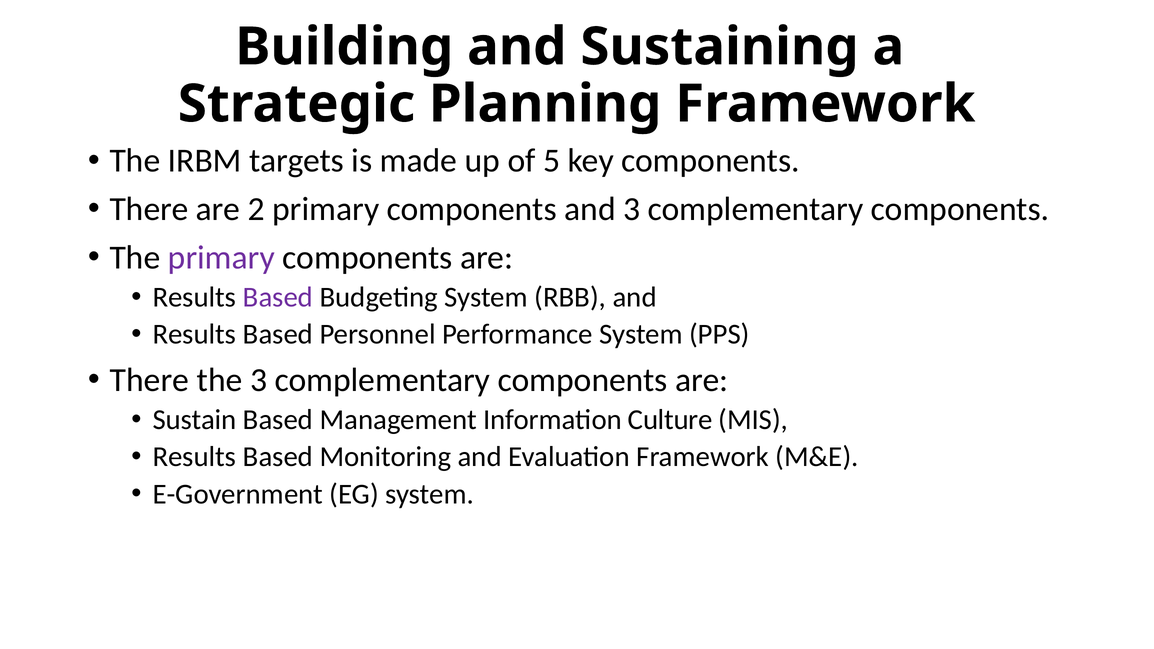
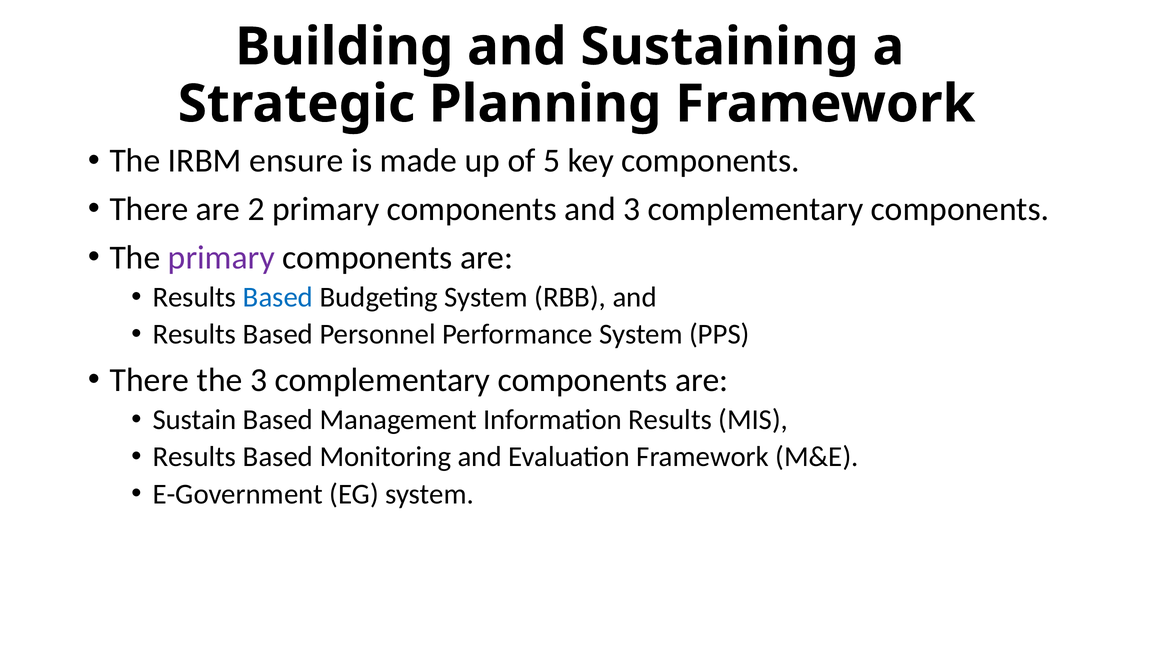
targets: targets -> ensure
Based at (278, 297) colour: purple -> blue
Information Culture: Culture -> Results
